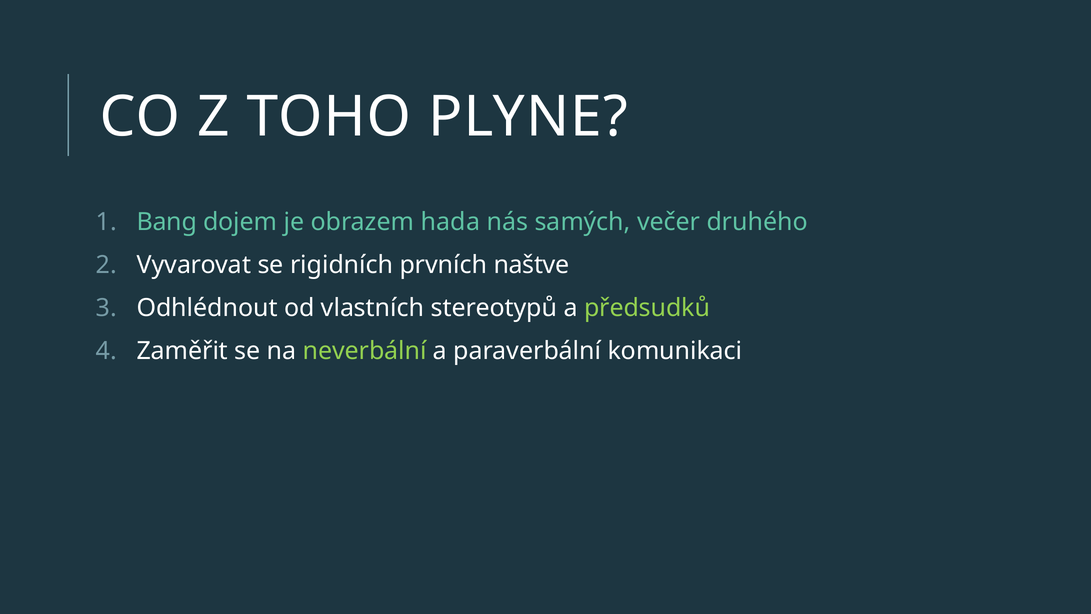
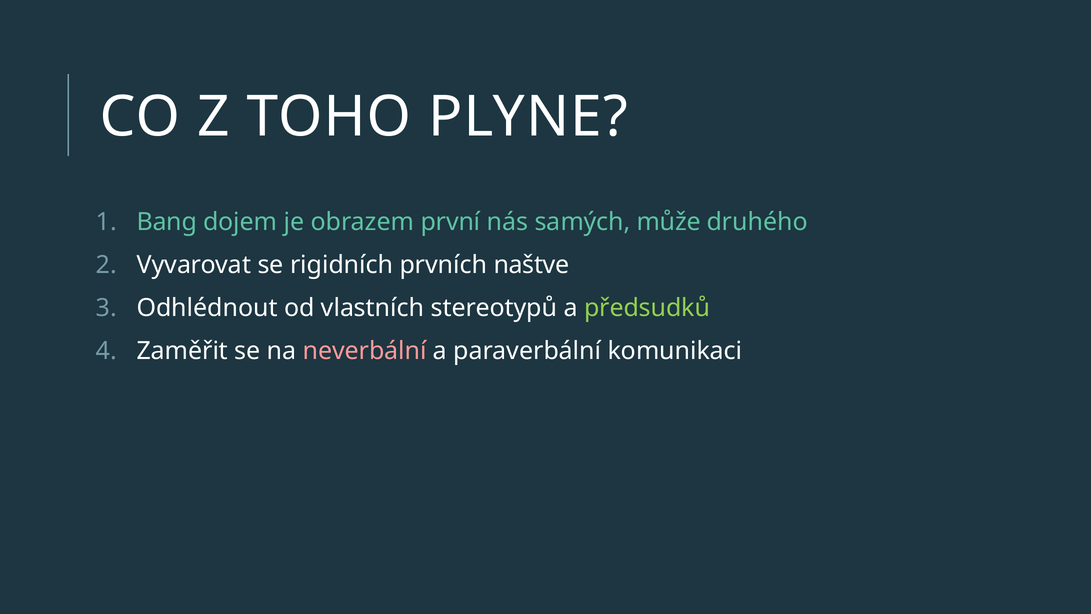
hada: hada -> první
večer: večer -> může
neverbální colour: light green -> pink
